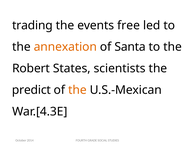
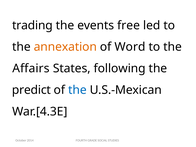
Santa: Santa -> Word
Robert: Robert -> Affairs
scientists: scientists -> following
the at (77, 90) colour: orange -> blue
